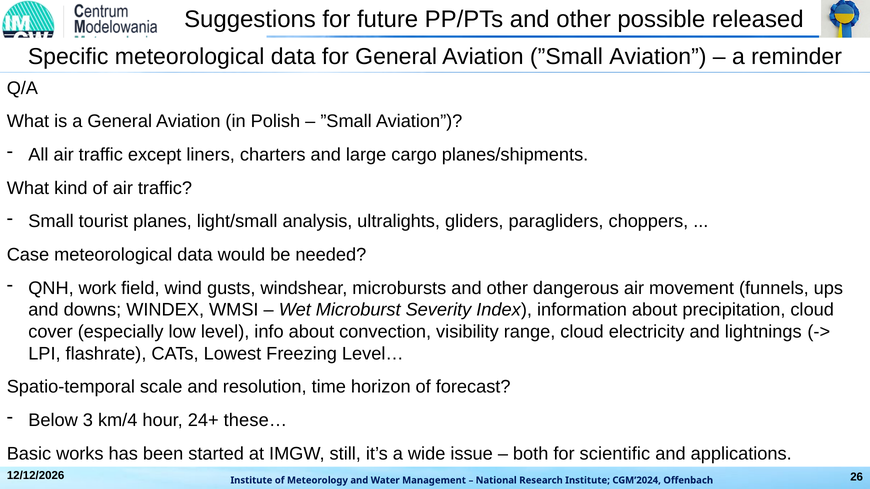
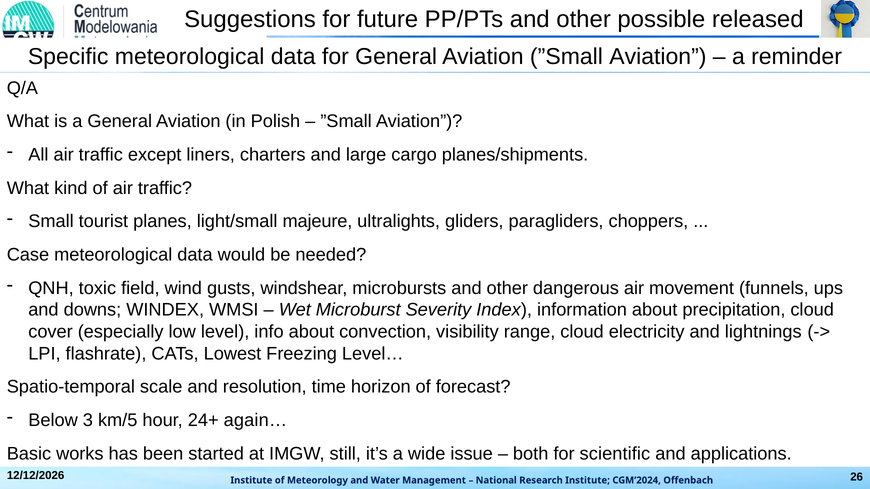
analysis: analysis -> majeure
work: work -> toxic
km/4: km/4 -> km/5
these…: these… -> again…
